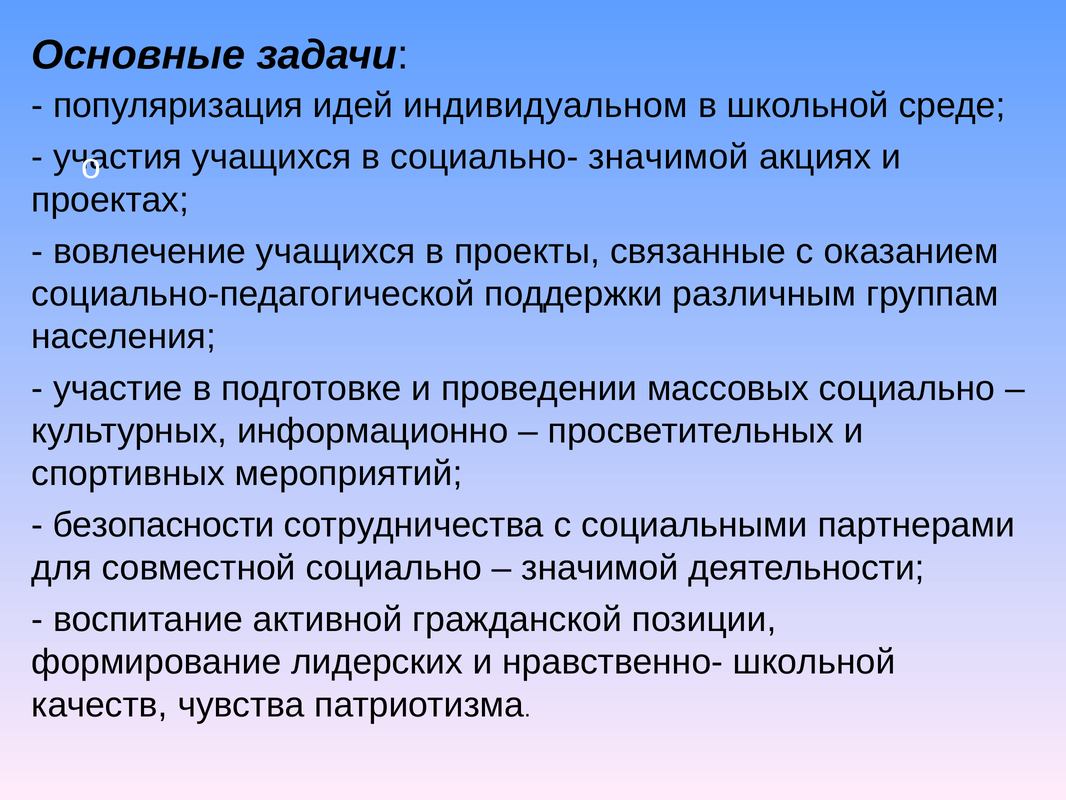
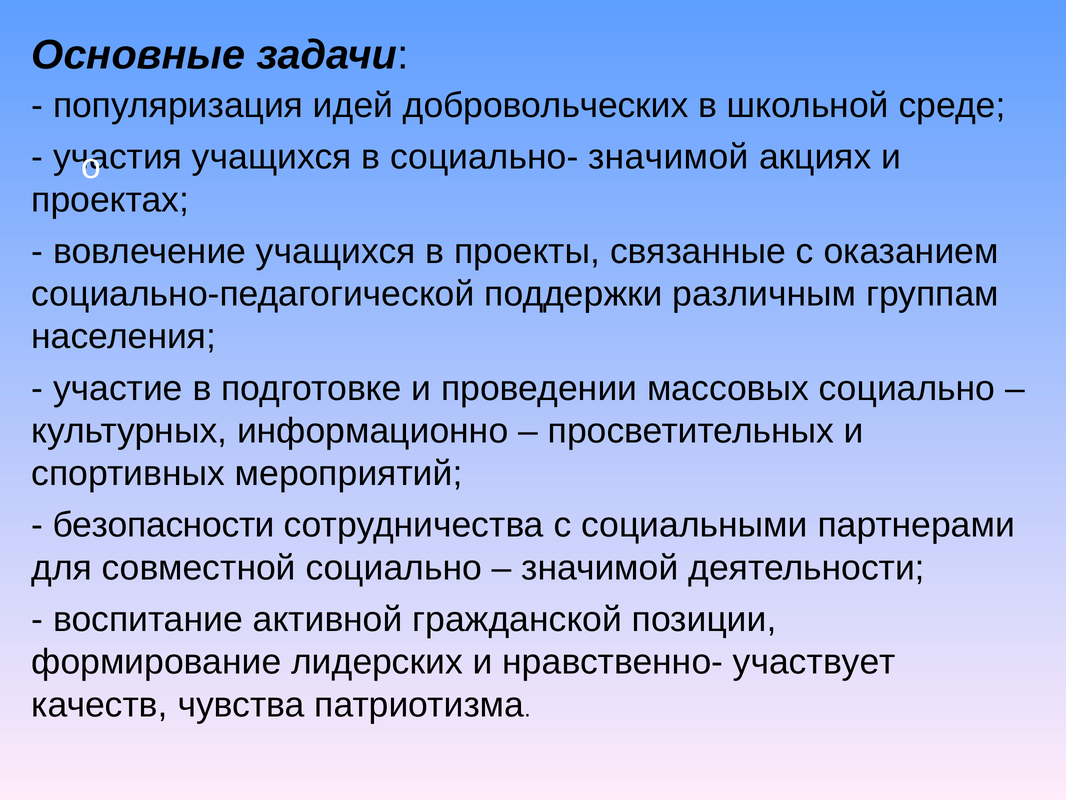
индивидуальном: индивидуальном -> добровольческих
нравственно- школьной: школьной -> участвует
